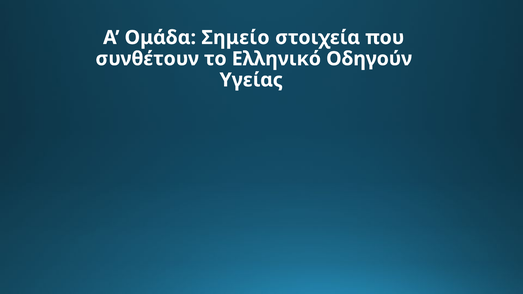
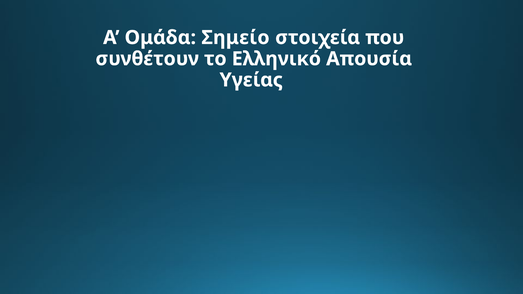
Οδηγούν: Οδηγούν -> Απουσία
